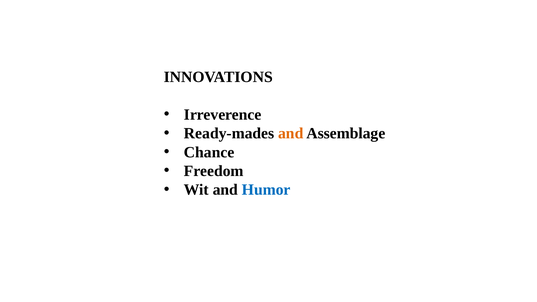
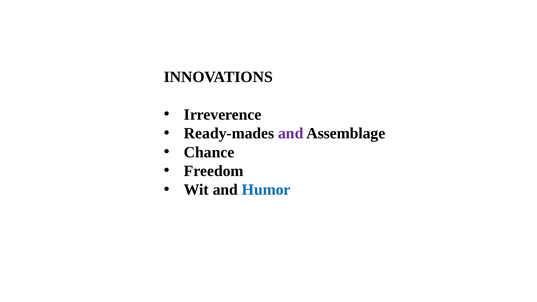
and at (291, 133) colour: orange -> purple
